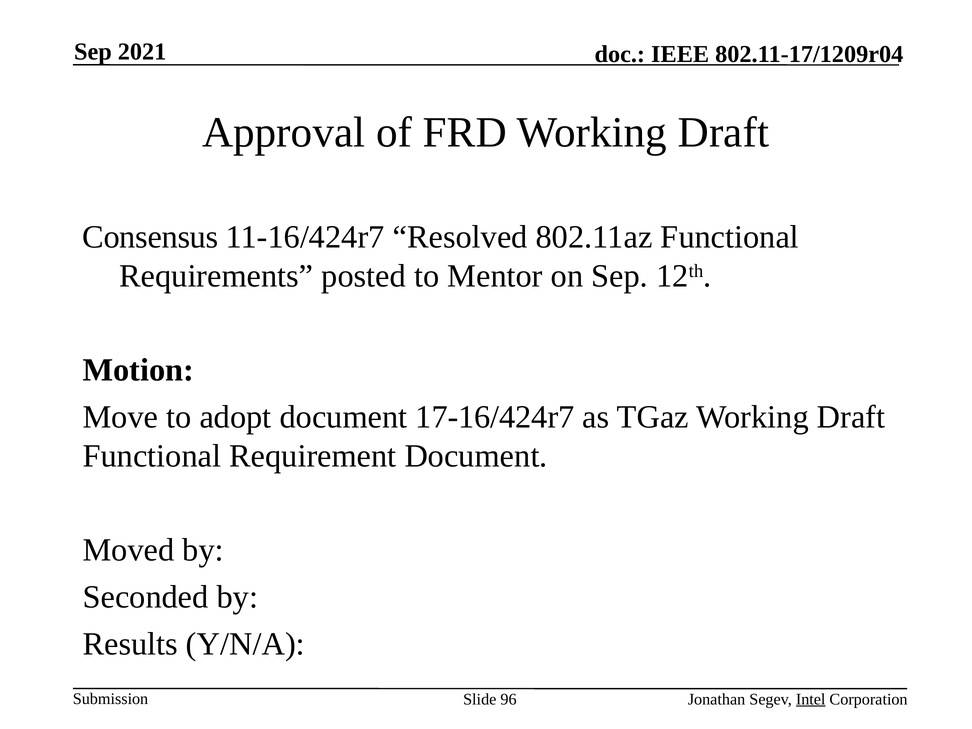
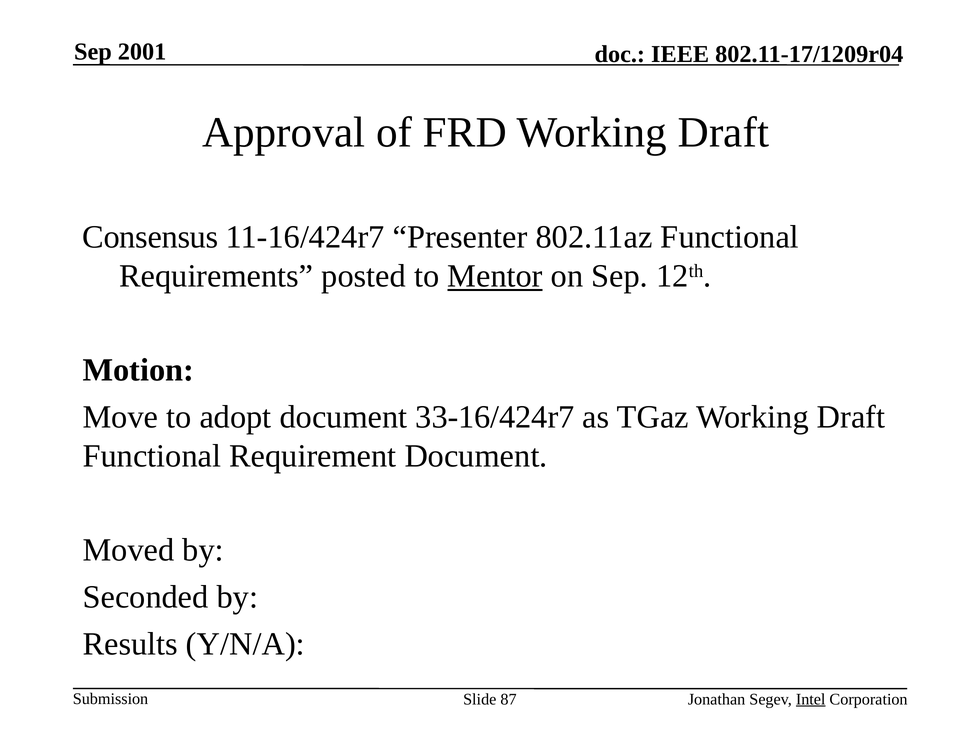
2021: 2021 -> 2001
Resolved: Resolved -> Presenter
Mentor underline: none -> present
17-16/424r7: 17-16/424r7 -> 33-16/424r7
96: 96 -> 87
